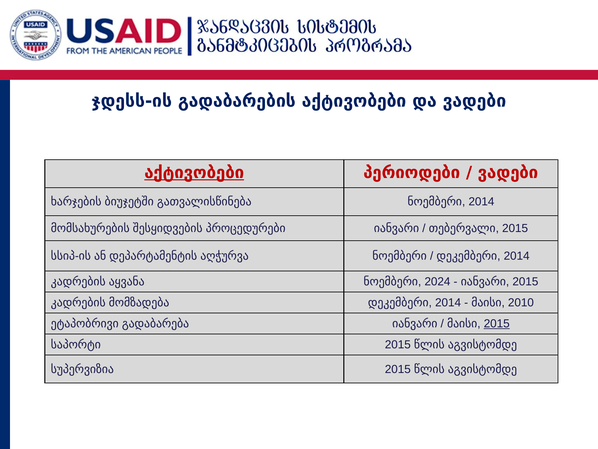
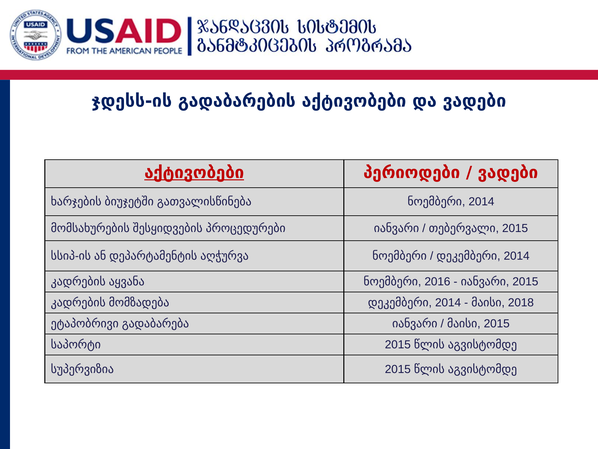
2024: 2024 -> 2016
2010: 2010 -> 2018
2015 at (497, 323) underline: present -> none
